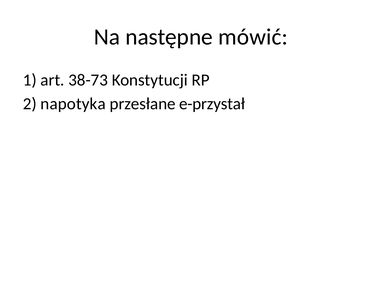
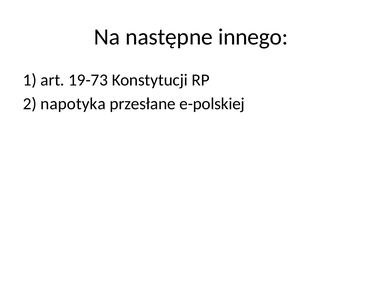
mówić: mówić -> innego
38-73: 38-73 -> 19-73
e-przystał: e-przystał -> e-polskiej
